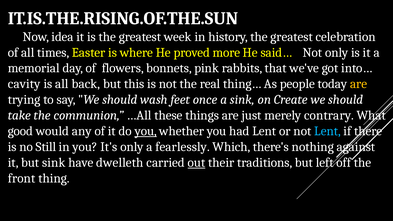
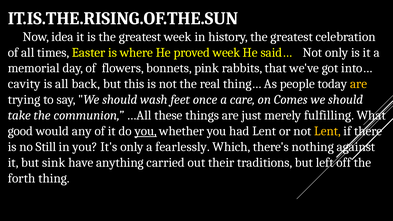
proved more: more -> week
a sink: sink -> care
Create: Create -> Comes
contrary: contrary -> fulfilling
Lent at (328, 131) colour: light blue -> yellow
dwelleth: dwelleth -> anything
out underline: present -> none
front: front -> forth
